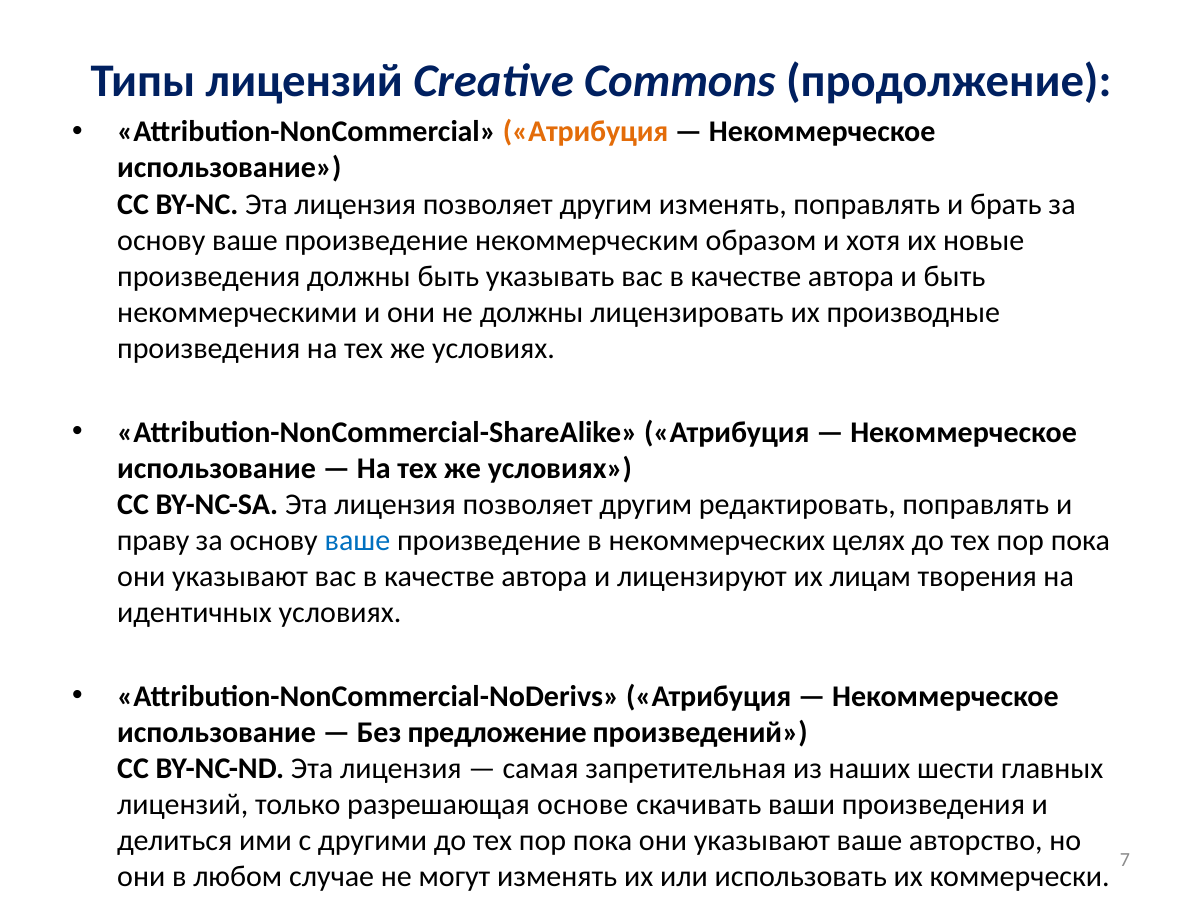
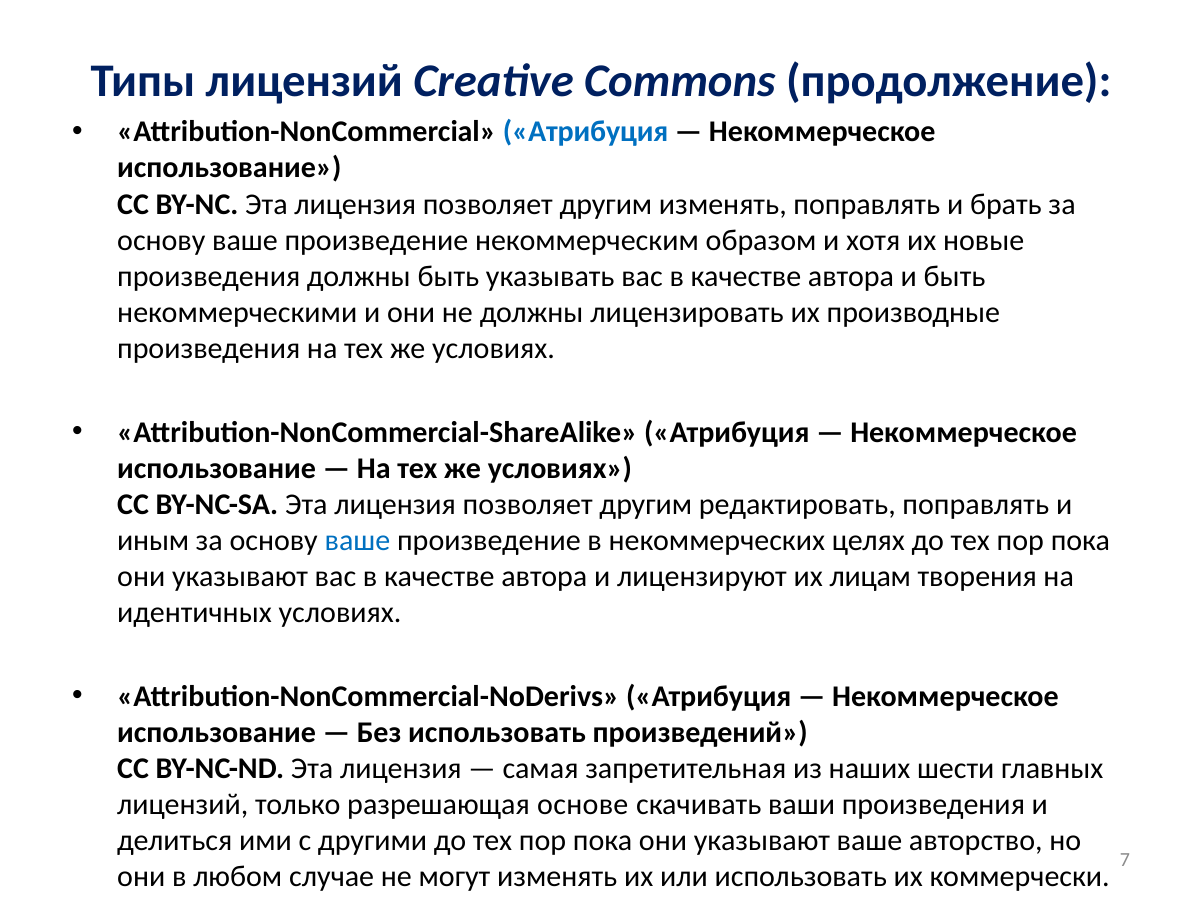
Атрибуция at (586, 132) colour: orange -> blue
праву: праву -> иным
Без предложение: предложение -> использовать
